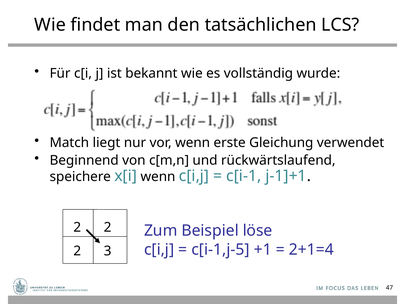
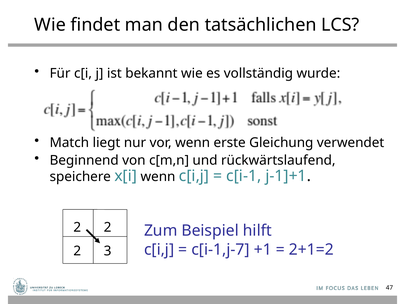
löse: löse -> hilft
c[i-1,j-5: c[i-1,j-5 -> c[i-1,j-7
2+1=4: 2+1=4 -> 2+1=2
